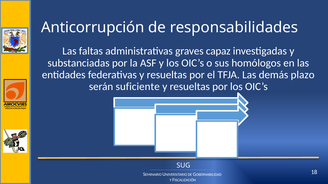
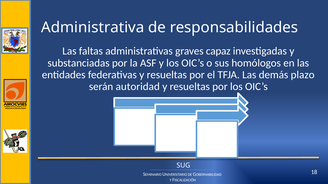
Anticorrupción: Anticorrupción -> Administrativa
suficiente: suficiente -> autoridad
